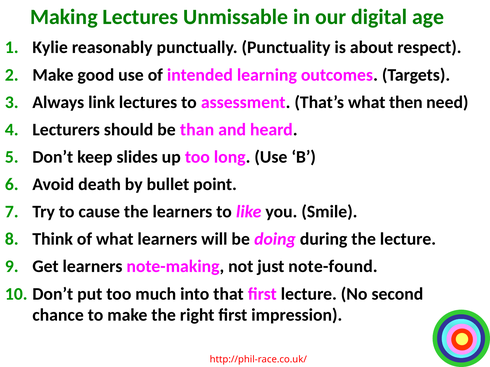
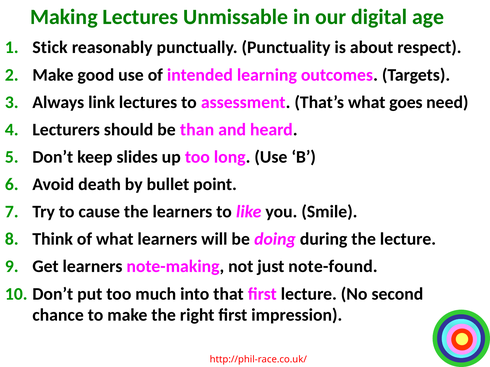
Kylie: Kylie -> Stick
then: then -> goes
